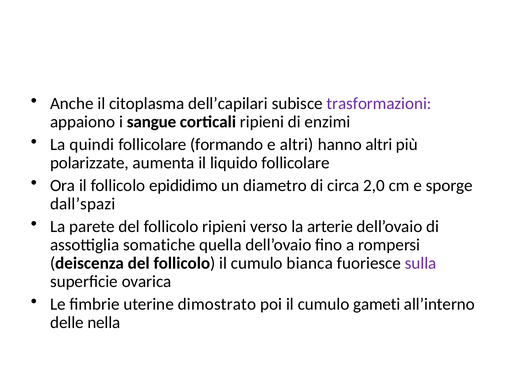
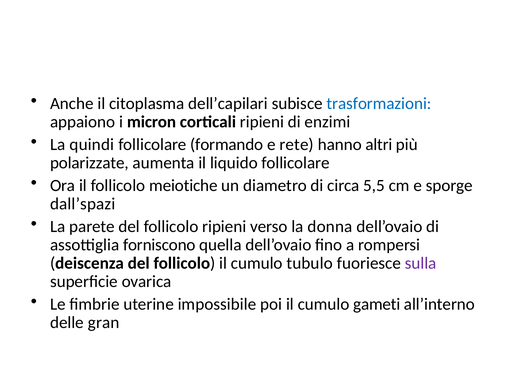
trasformazioni colour: purple -> blue
sangue: sangue -> micron
e altri: altri -> rete
epididimo: epididimo -> meiotiche
2,0: 2,0 -> 5,5
arterie: arterie -> donna
somatiche: somatiche -> forniscono
bianca: bianca -> tubulo
dimostrato: dimostrato -> impossibile
nella: nella -> gran
